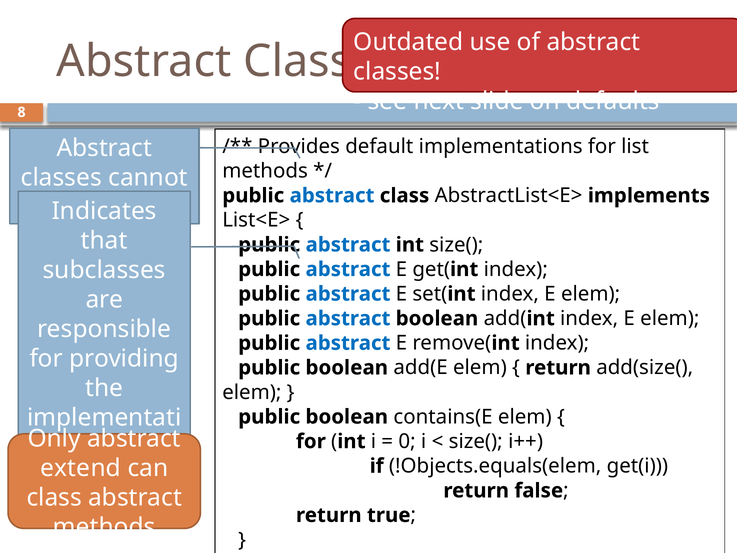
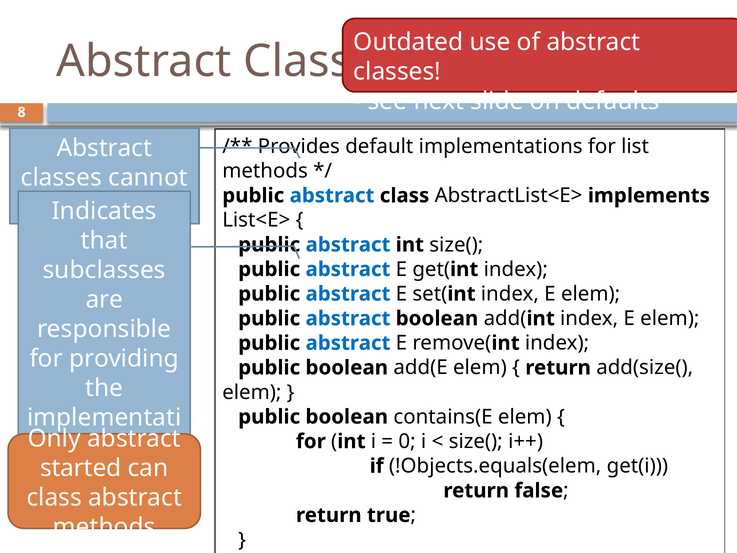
extend: extend -> started
